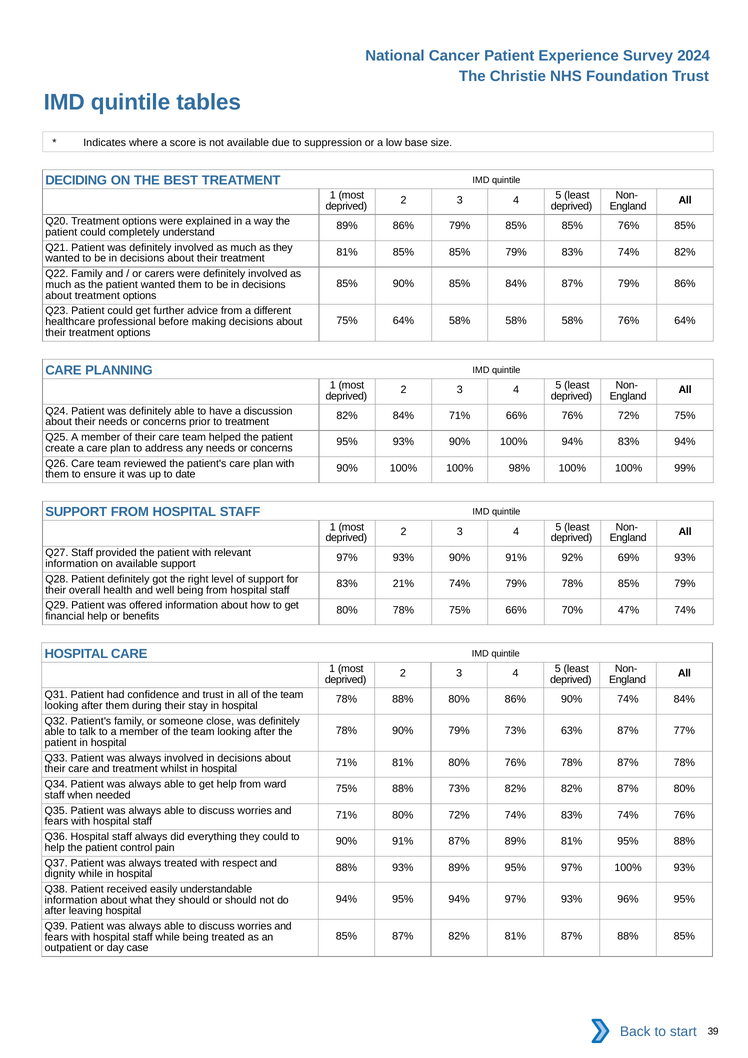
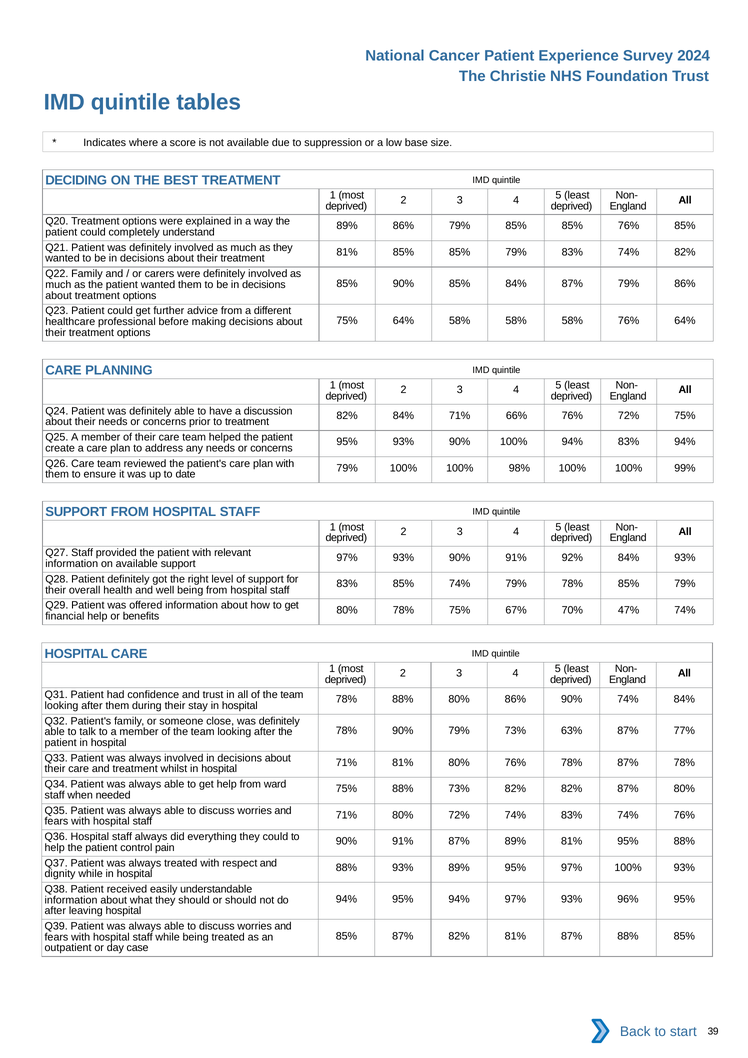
90% at (347, 468): 90% -> 79%
92% 69%: 69% -> 84%
83% 21%: 21% -> 85%
75% 66%: 66% -> 67%
